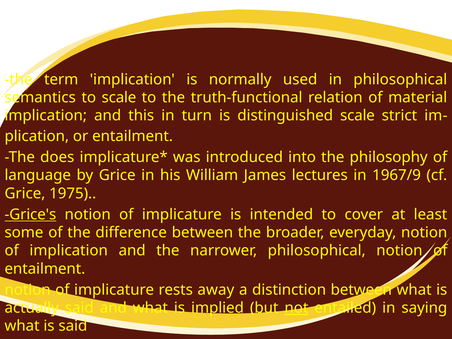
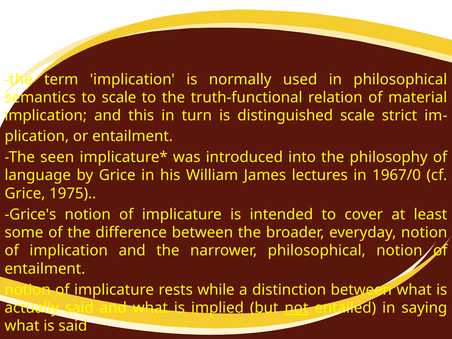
does: does -> seen
1967/9: 1967/9 -> 1967/0
Grice's underline: present -> none
away: away -> while
